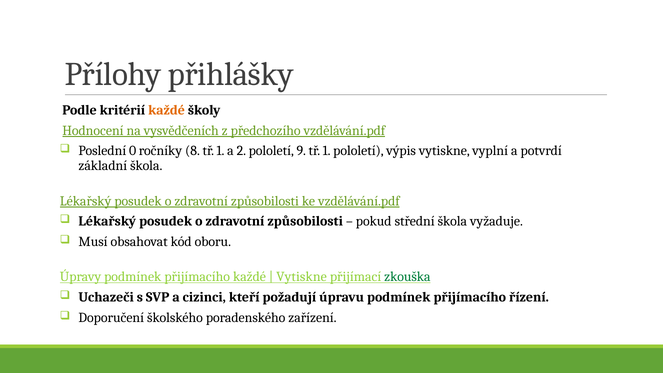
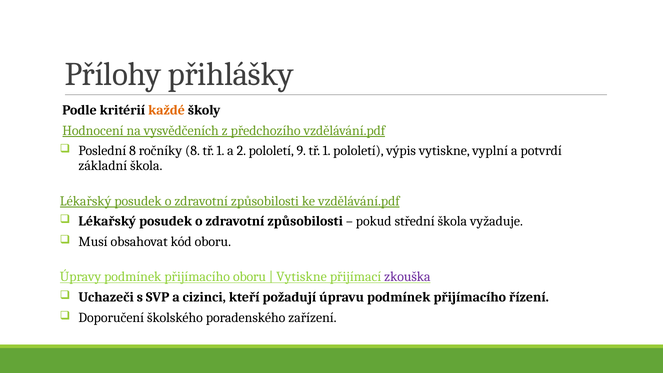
Poslední 0: 0 -> 8
přijímacího každé: každé -> oboru
zkouška colour: green -> purple
